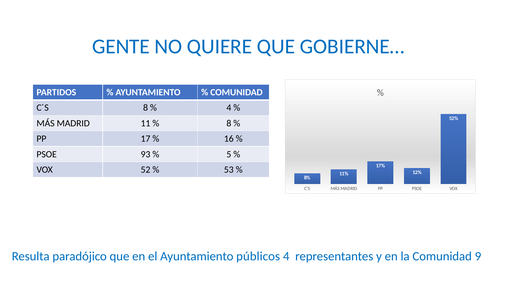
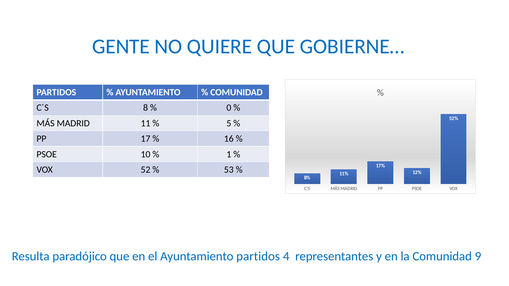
4 at (229, 108): 4 -> 0
8 at (229, 123): 8 -> 5
93: 93 -> 10
5: 5 -> 1
Ayuntamiento públicos: públicos -> partidos
